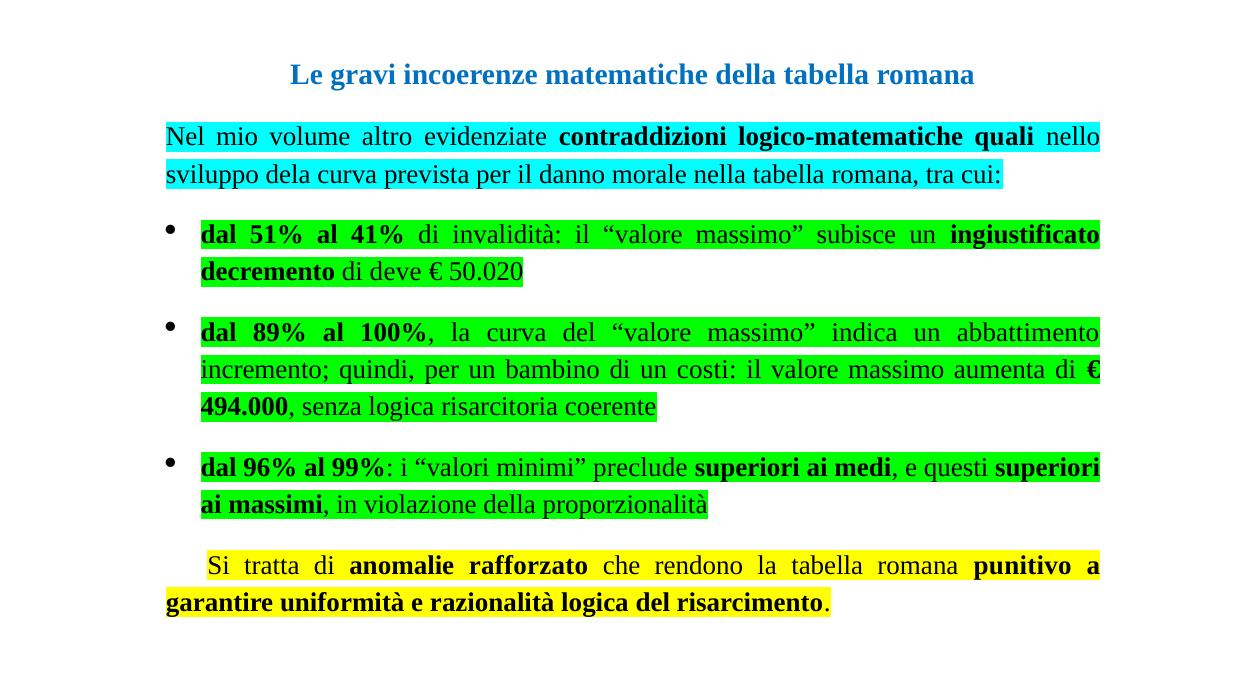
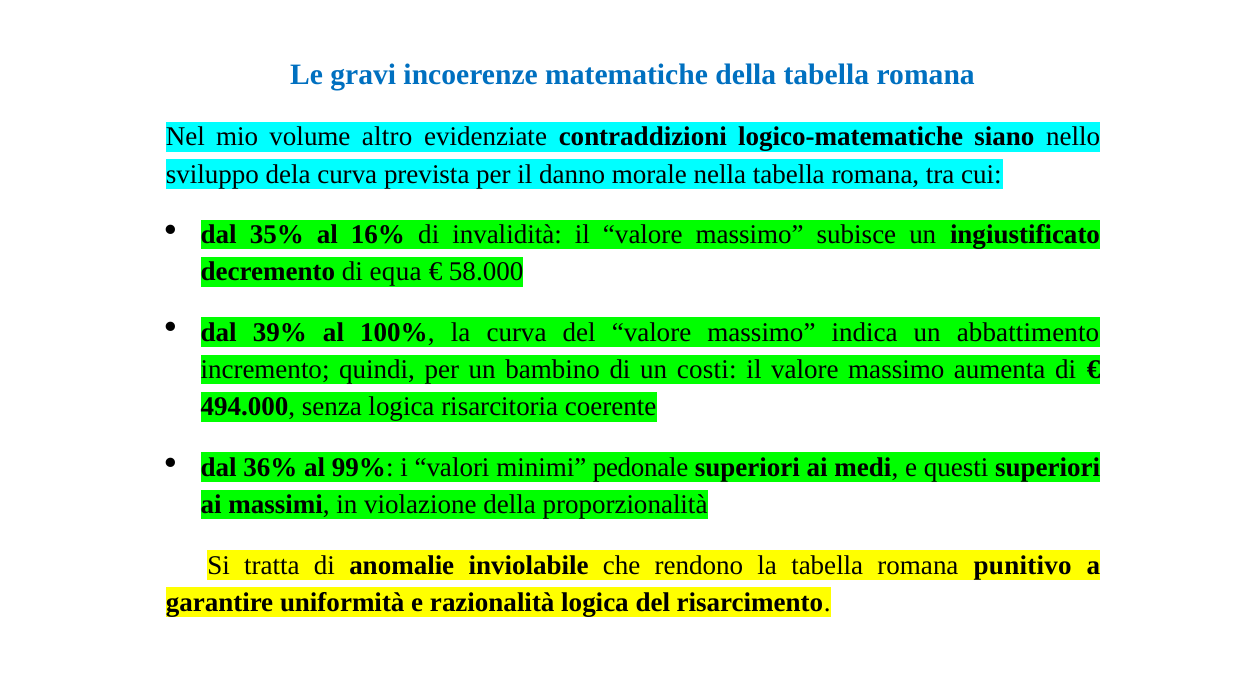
quali: quali -> siano
51%: 51% -> 35%
41%: 41% -> 16%
deve: deve -> equa
50.020: 50.020 -> 58.000
89%: 89% -> 39%
96%: 96% -> 36%
preclude: preclude -> pedonale
rafforzato: rafforzato -> inviolabile
